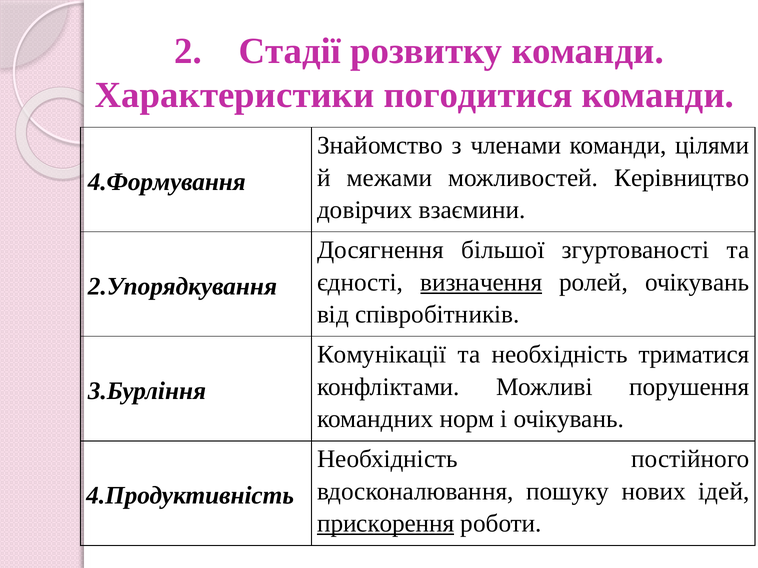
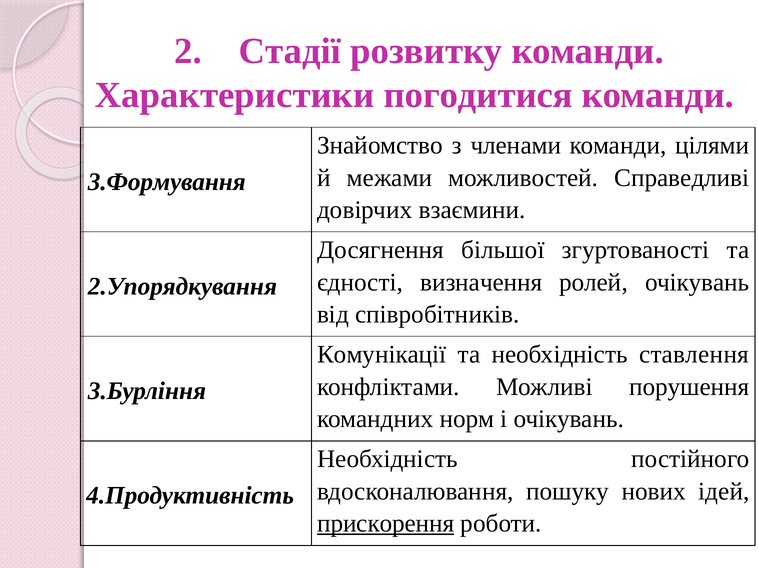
Керівництво: Керівництво -> Справедливі
4.Формування: 4.Формування -> 3.Формування
визначення underline: present -> none
триматися: триматися -> ставлення
